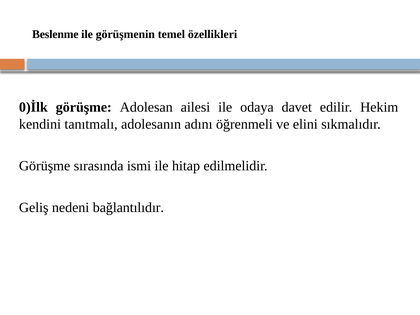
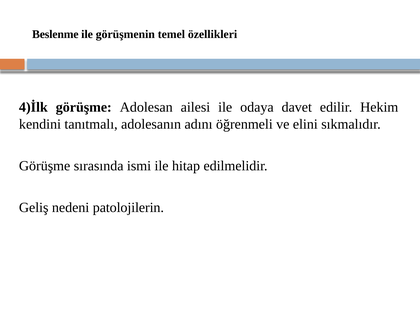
0)İlk: 0)İlk -> 4)İlk
bağlantılıdır: bağlantılıdır -> patolojilerin
